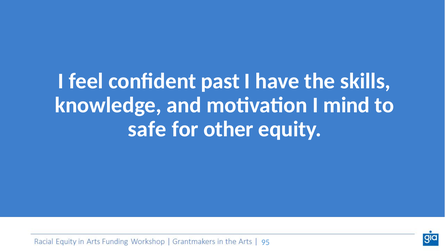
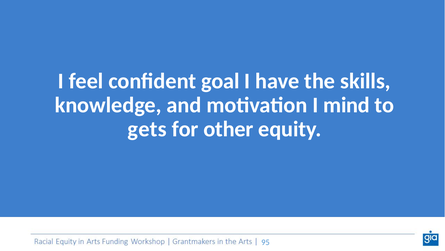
past: past -> goal
safe: safe -> gets
